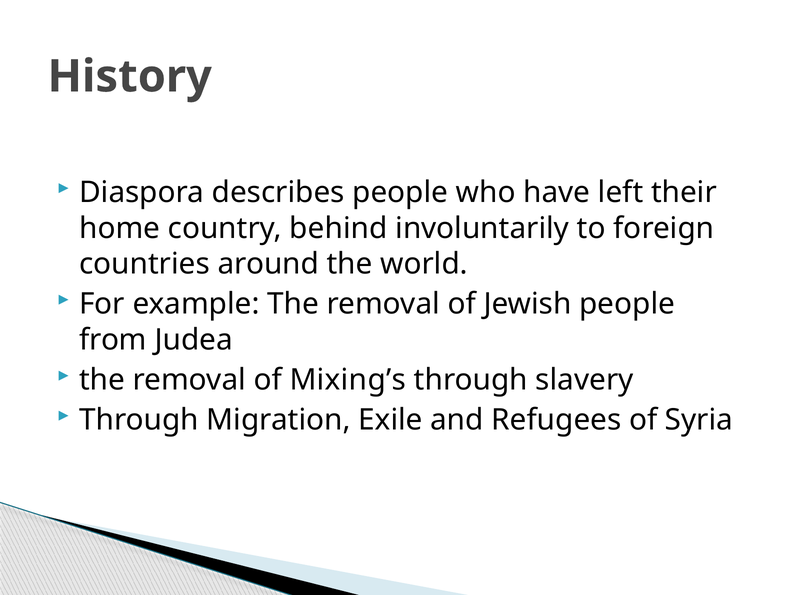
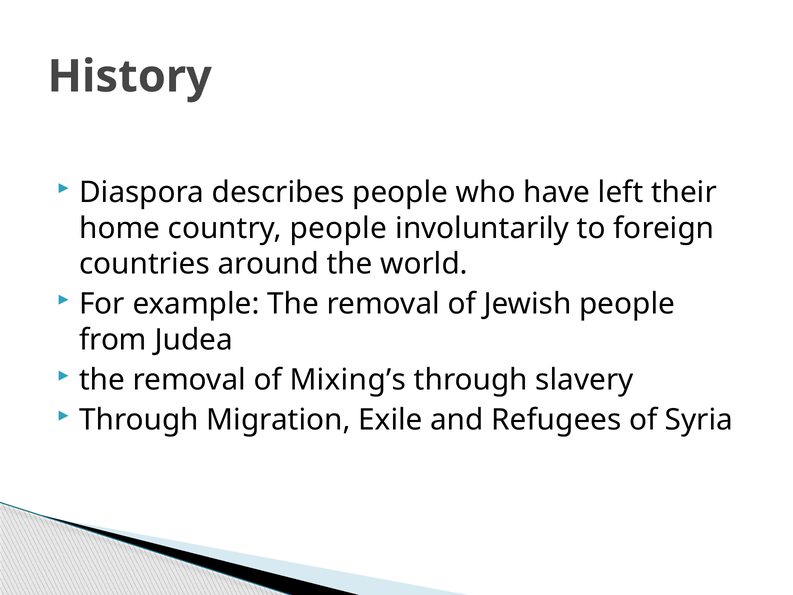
country behind: behind -> people
